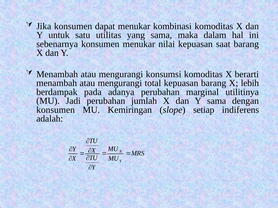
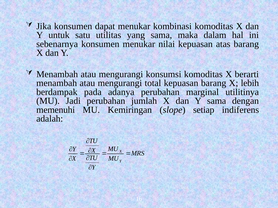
saat: saat -> atas
konsumen at (56, 110): konsumen -> memenuhi
